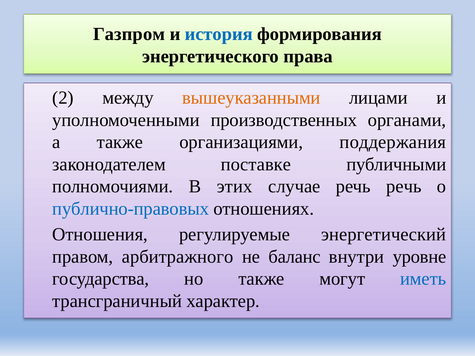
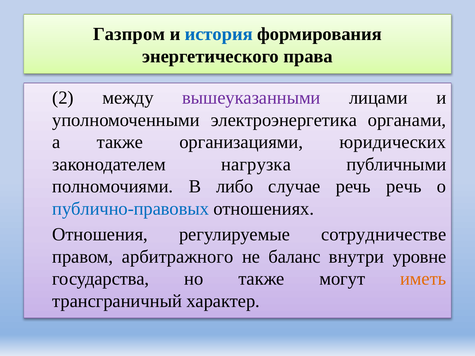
вышеуказанными colour: orange -> purple
производственных: производственных -> электроэнергетика
поддержания: поддержания -> юридических
поставке: поставке -> нагрузка
этих: этих -> либо
энергетический: энергетический -> сотрудничестве
иметь colour: blue -> orange
